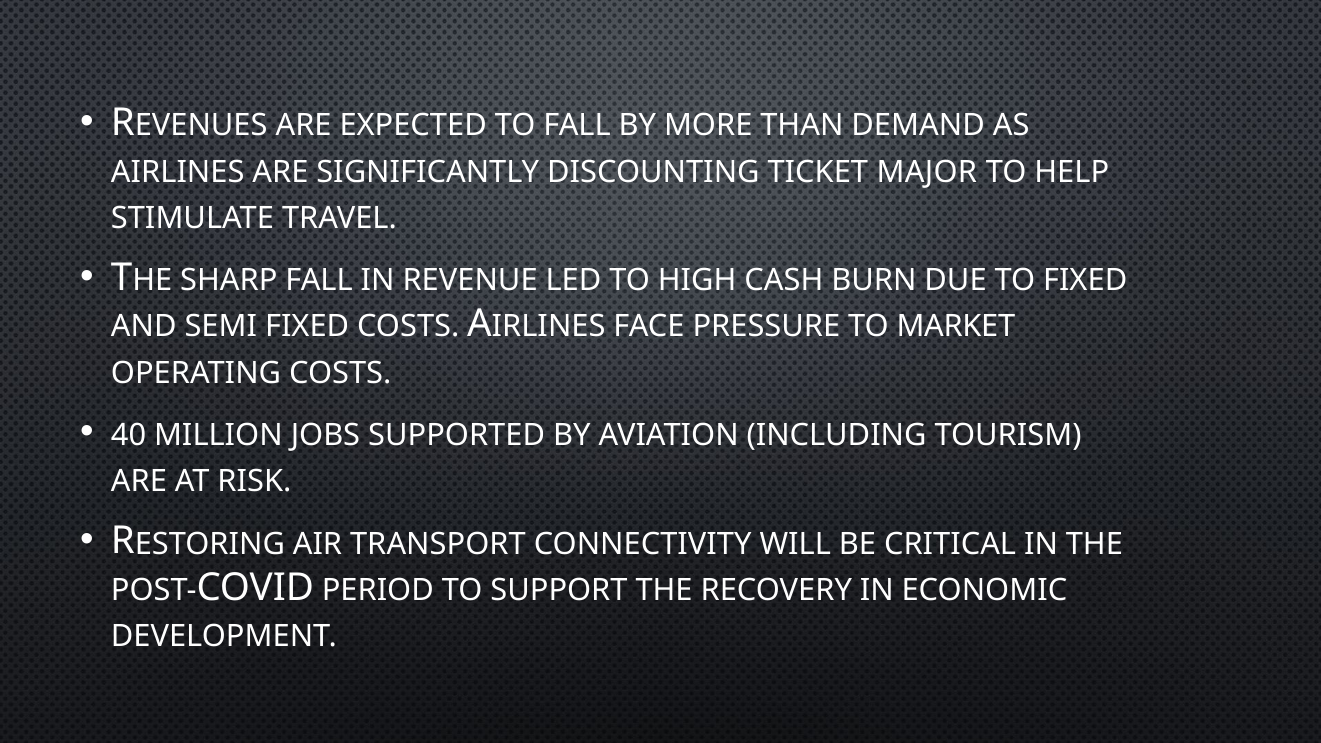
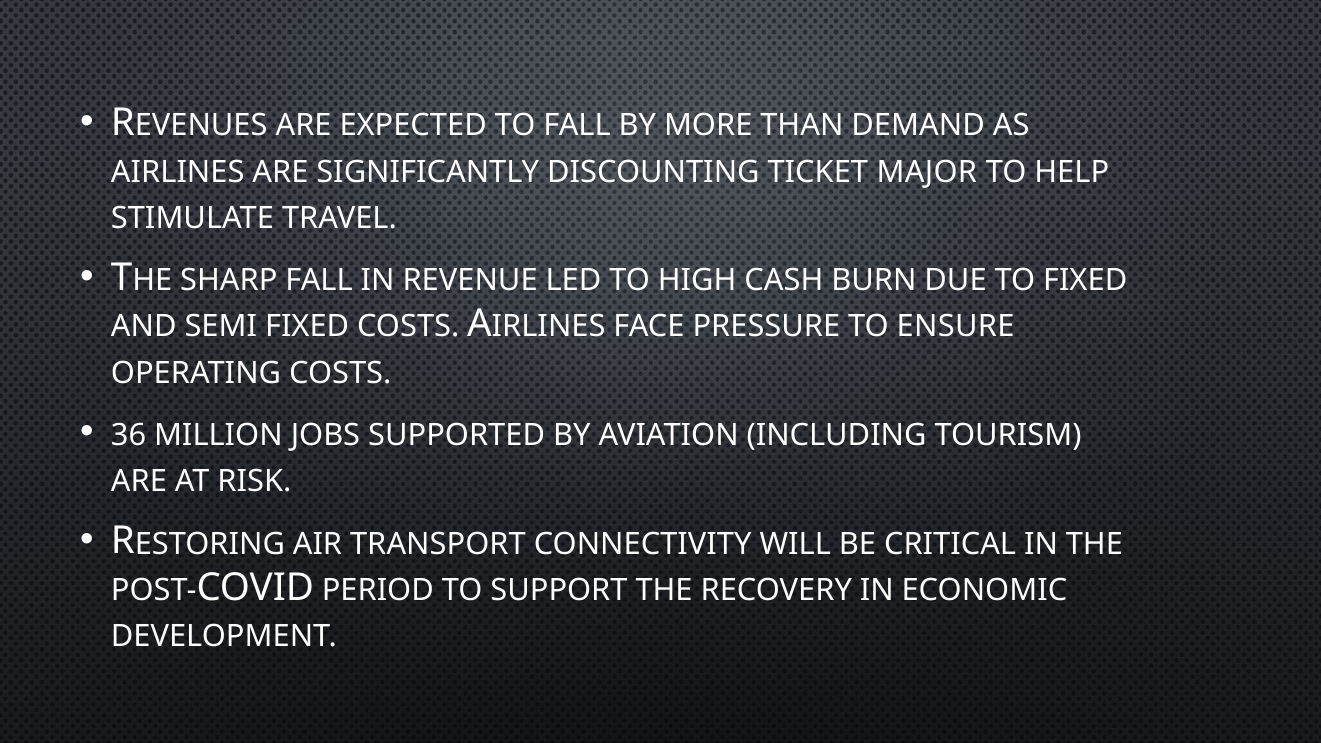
MARKET: MARKET -> ENSURE
40: 40 -> 36
